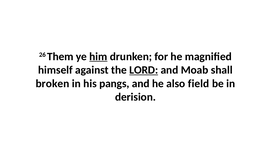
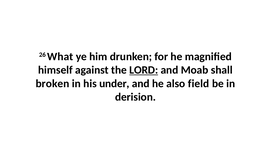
Them: Them -> What
him underline: present -> none
pangs: pangs -> under
